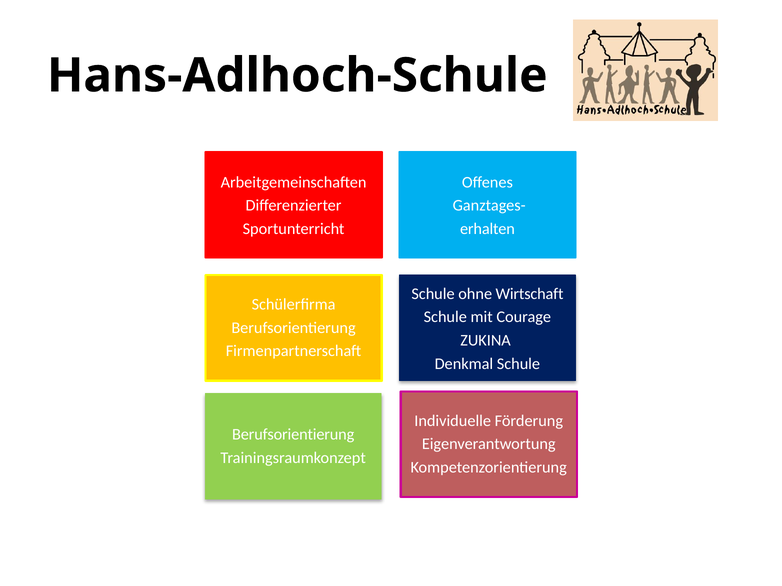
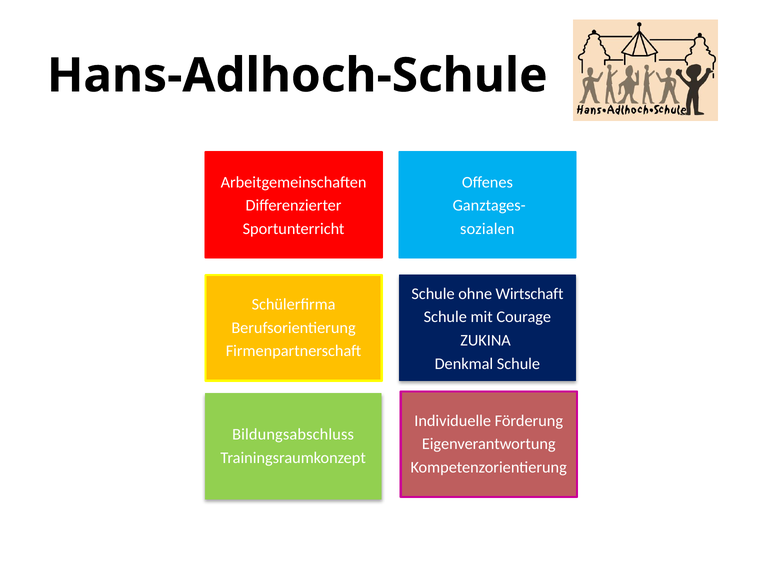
erhalten: erhalten -> sozialen
Berufsorientierung at (293, 435): Berufsorientierung -> Bildungsabschluss
